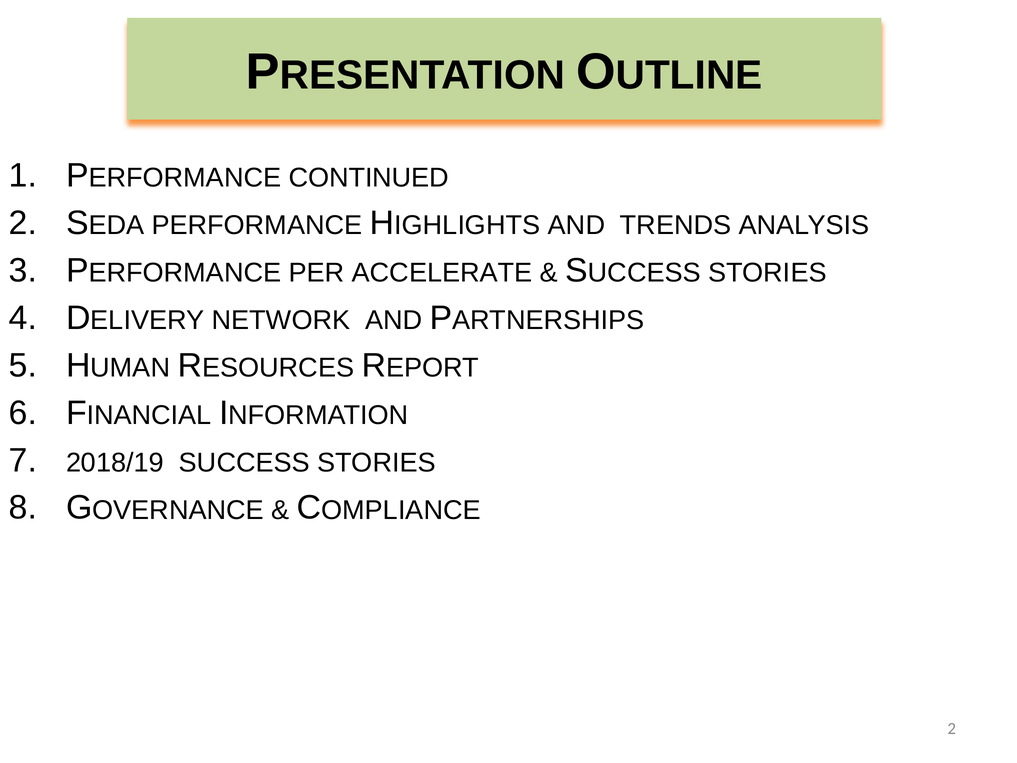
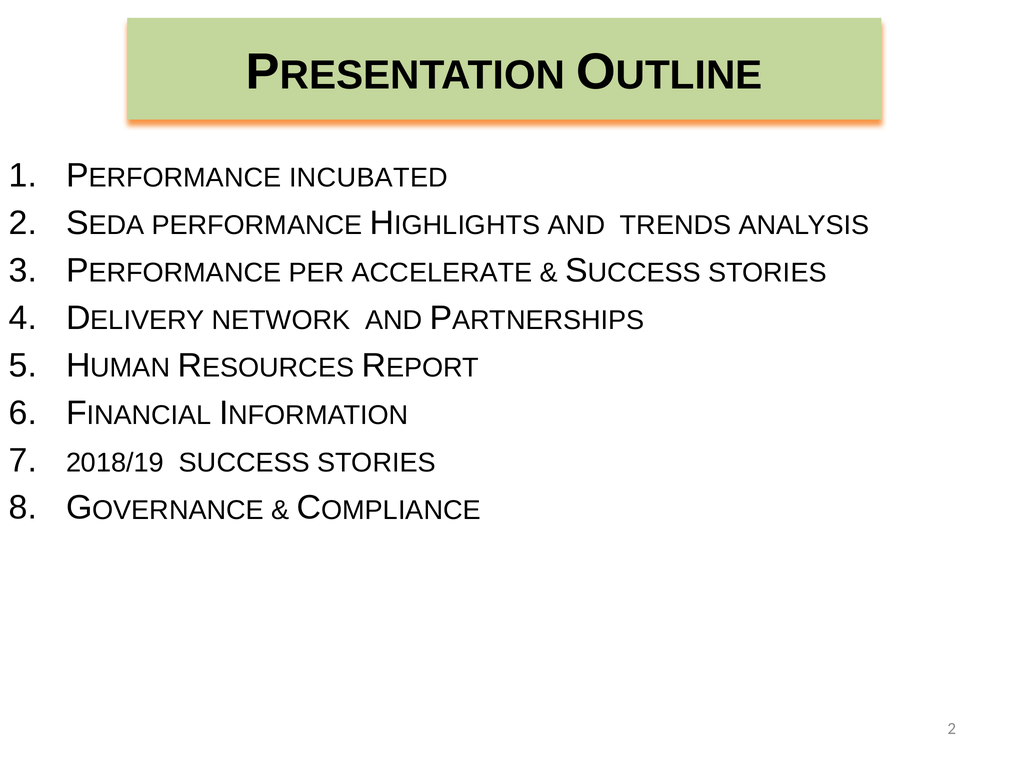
CONTINUED: CONTINUED -> INCUBATED
